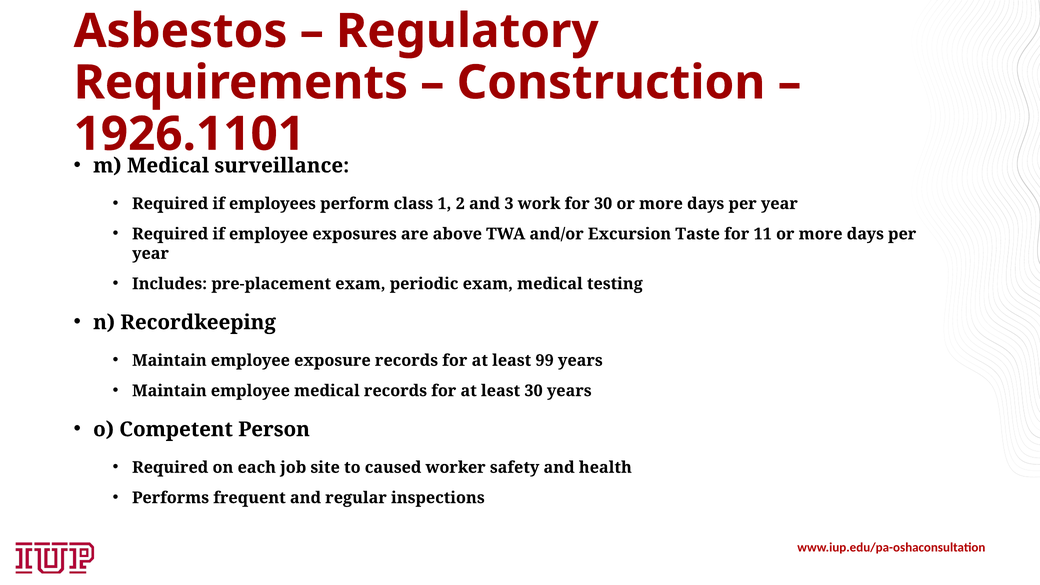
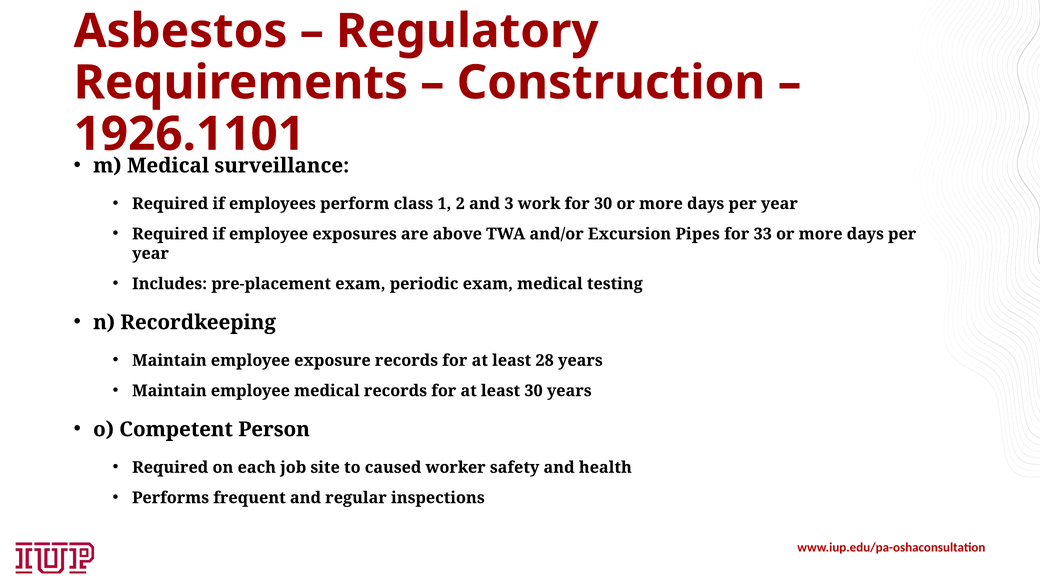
Taste: Taste -> Pipes
11: 11 -> 33
99: 99 -> 28
